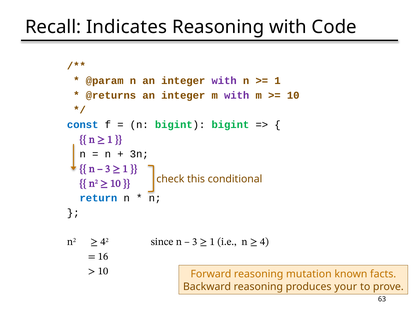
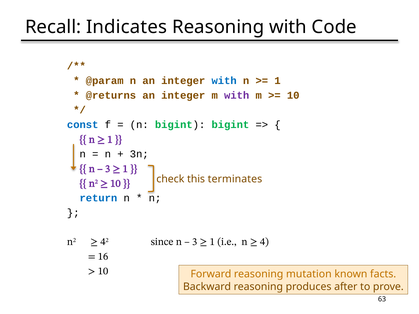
with at (224, 81) colour: purple -> blue
conditional: conditional -> terminates
your: your -> after
